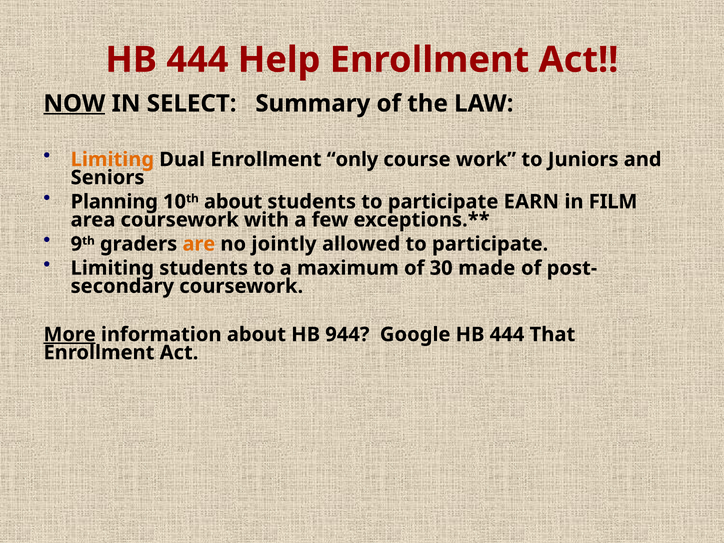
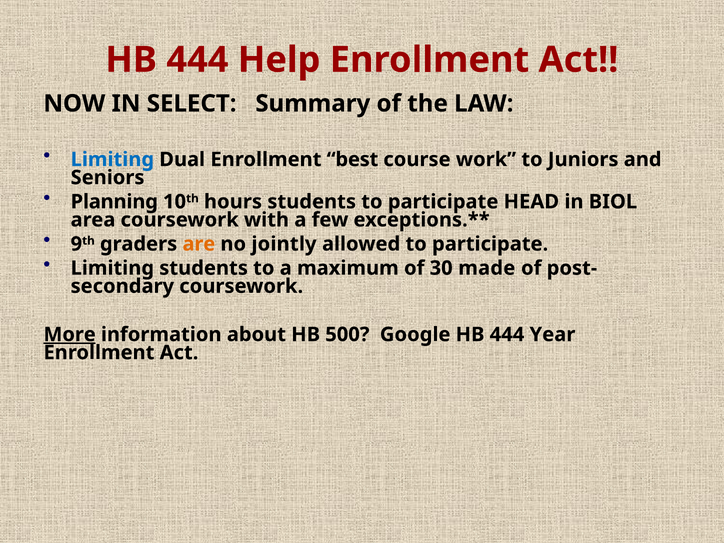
NOW underline: present -> none
Limiting at (112, 159) colour: orange -> blue
only: only -> best
10th about: about -> hours
EARN: EARN -> HEAD
FILM: FILM -> BIOL
944: 944 -> 500
That: That -> Year
